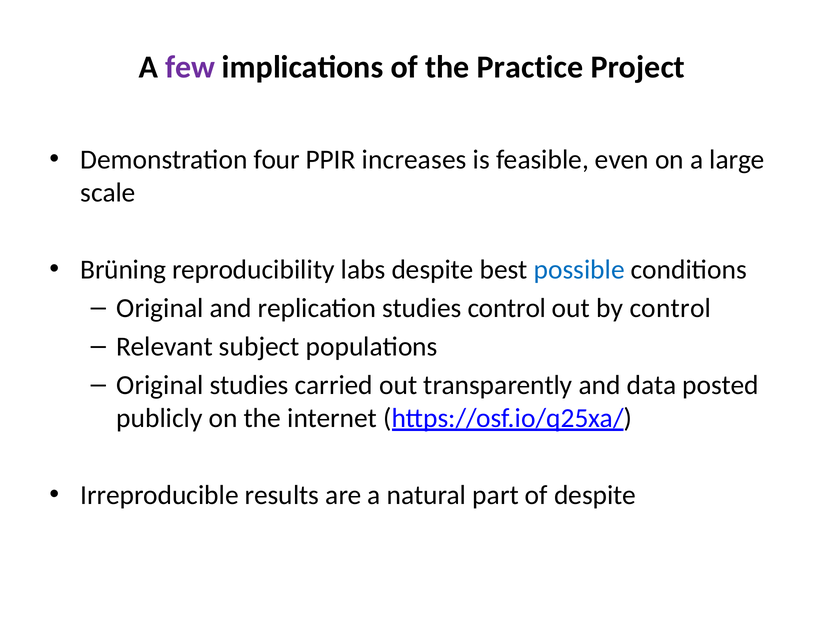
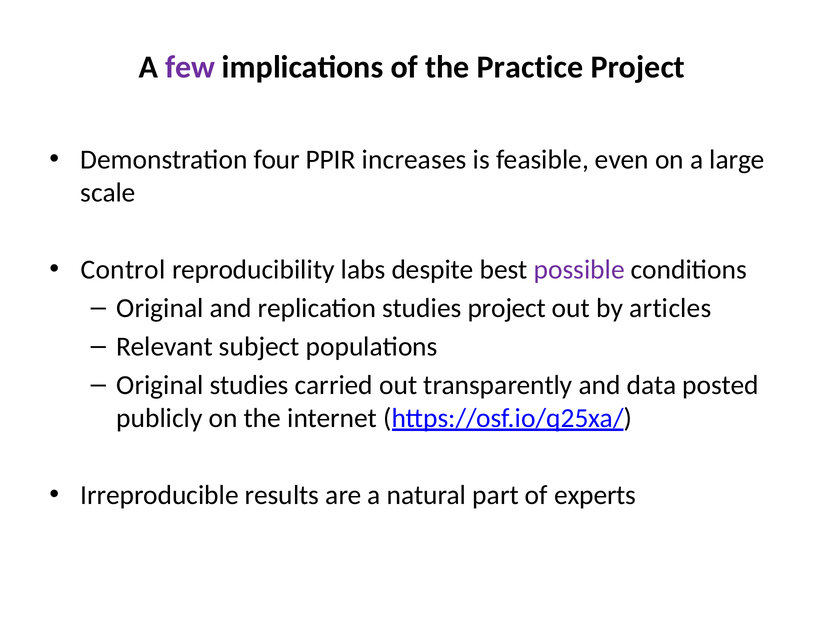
Brüning: Brüning -> Control
possible colour: blue -> purple
studies control: control -> project
by control: control -> articles
of despite: despite -> experts
